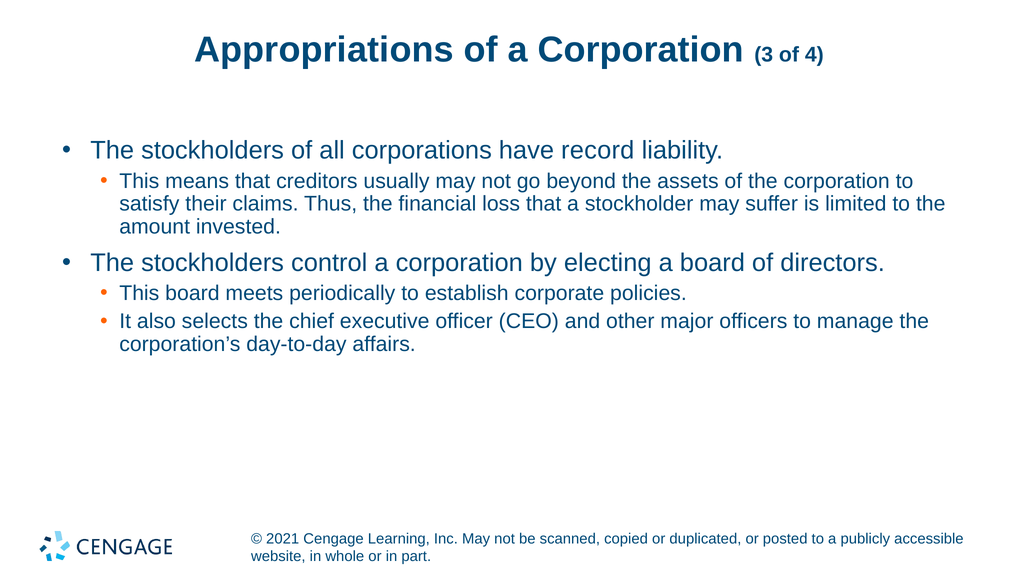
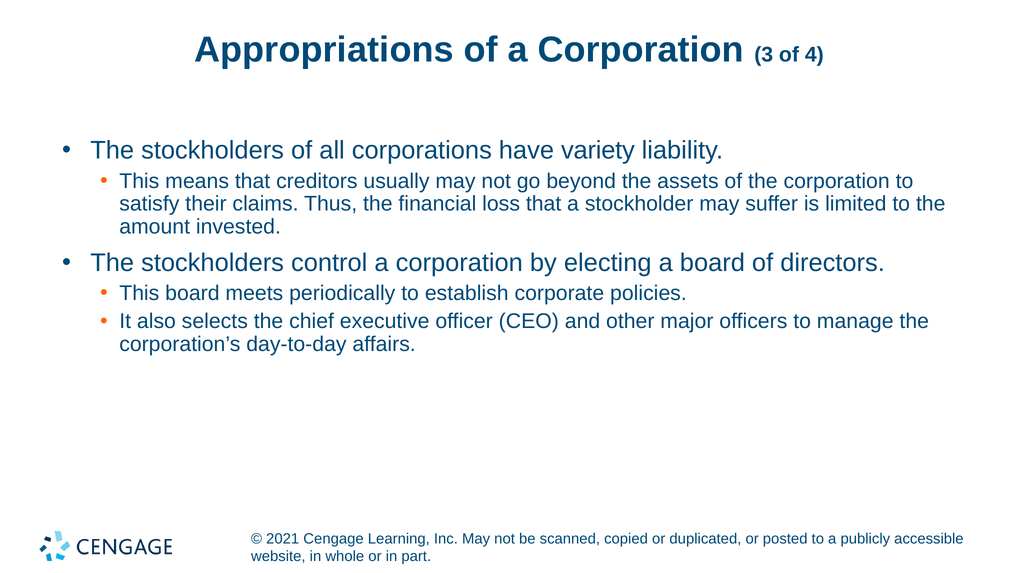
record: record -> variety
